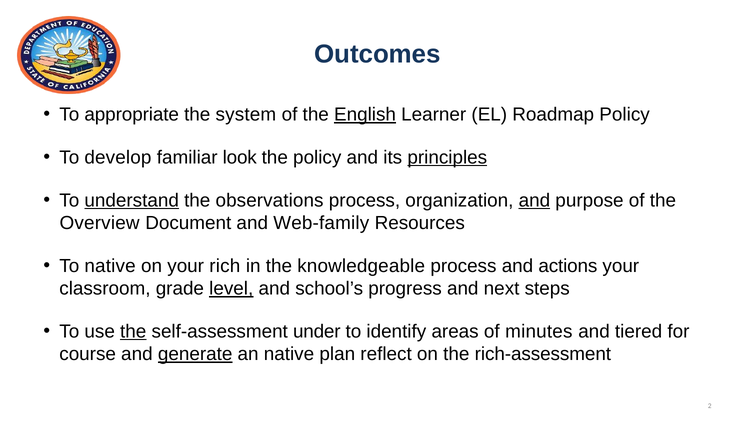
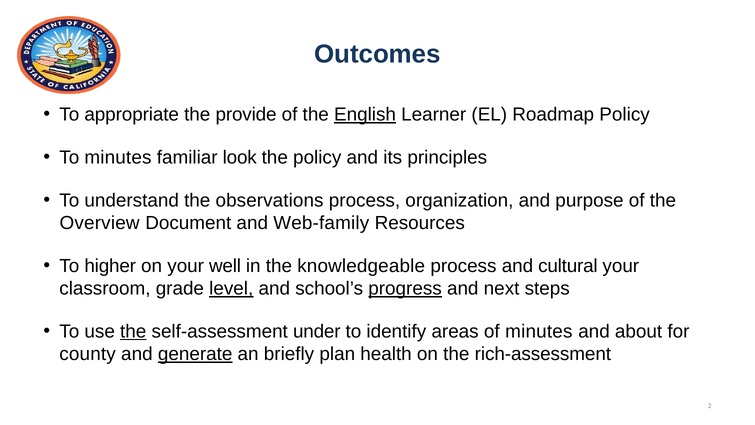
system: system -> provide
To develop: develop -> minutes
principles underline: present -> none
understand underline: present -> none
and at (534, 200) underline: present -> none
To native: native -> higher
rich: rich -> well
actions: actions -> cultural
progress underline: none -> present
tiered: tiered -> about
course: course -> county
an native: native -> briefly
reflect: reflect -> health
